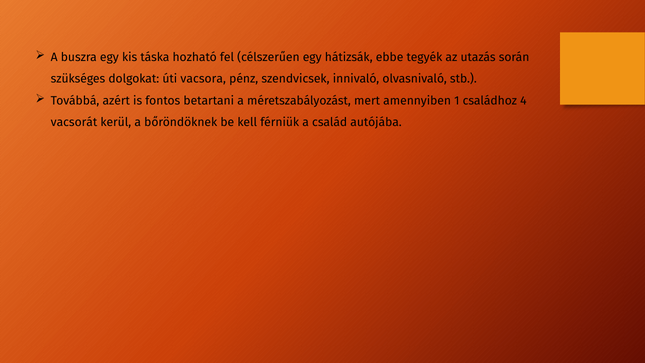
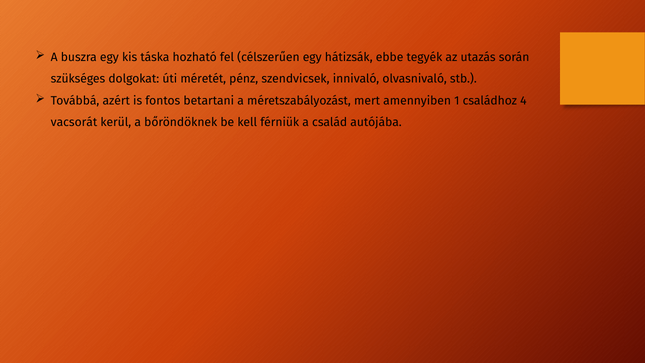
vacsora: vacsora -> méretét
